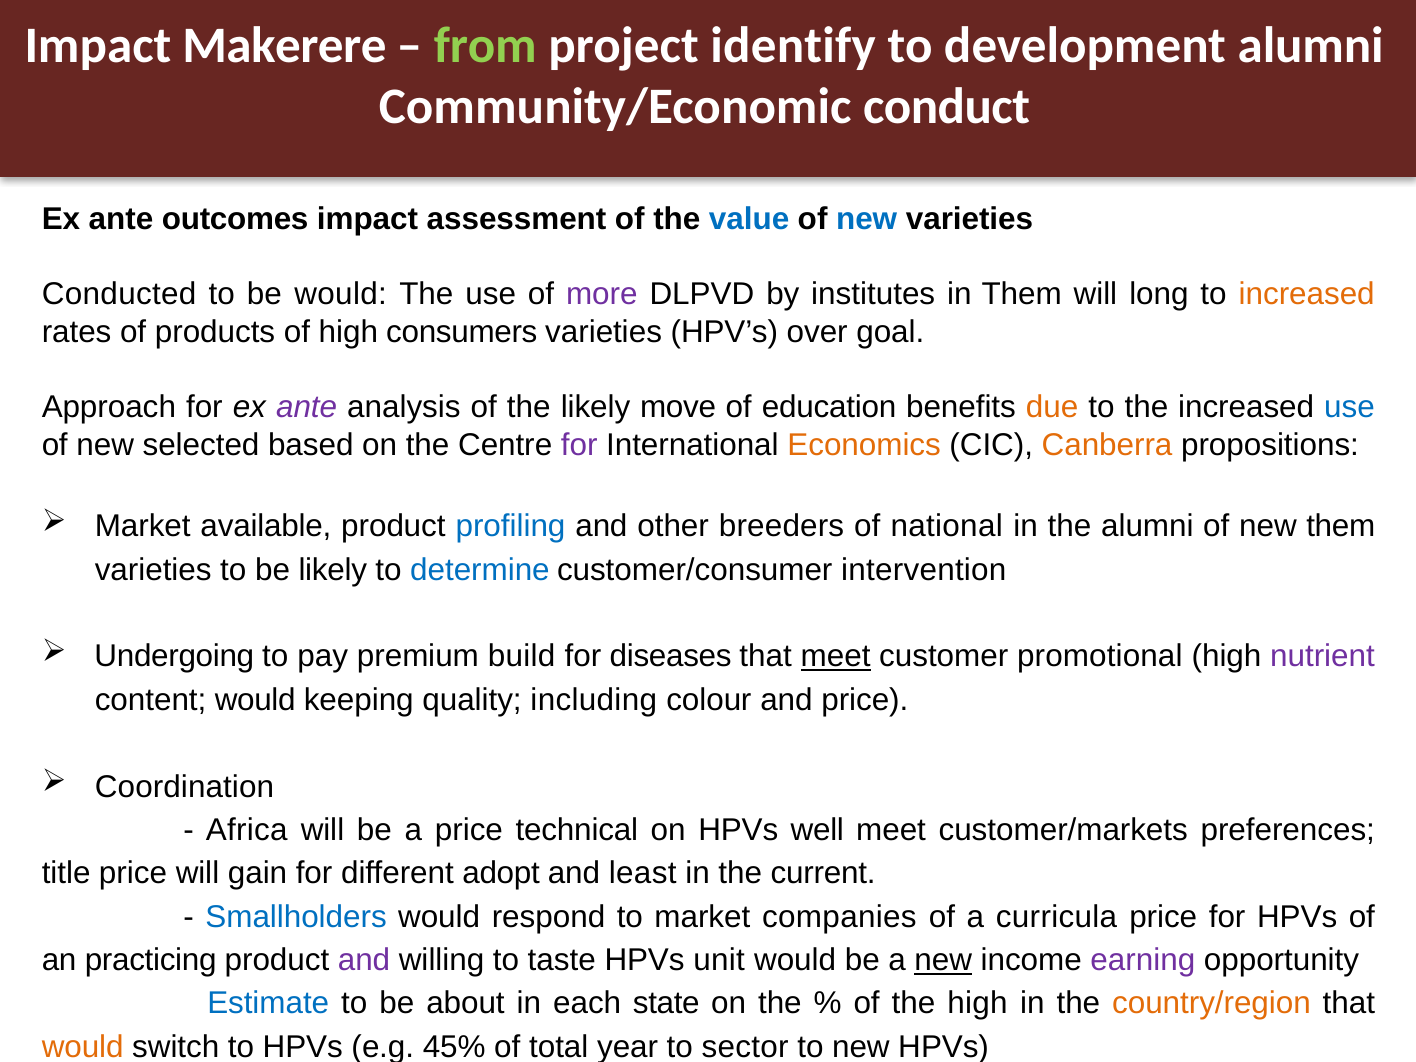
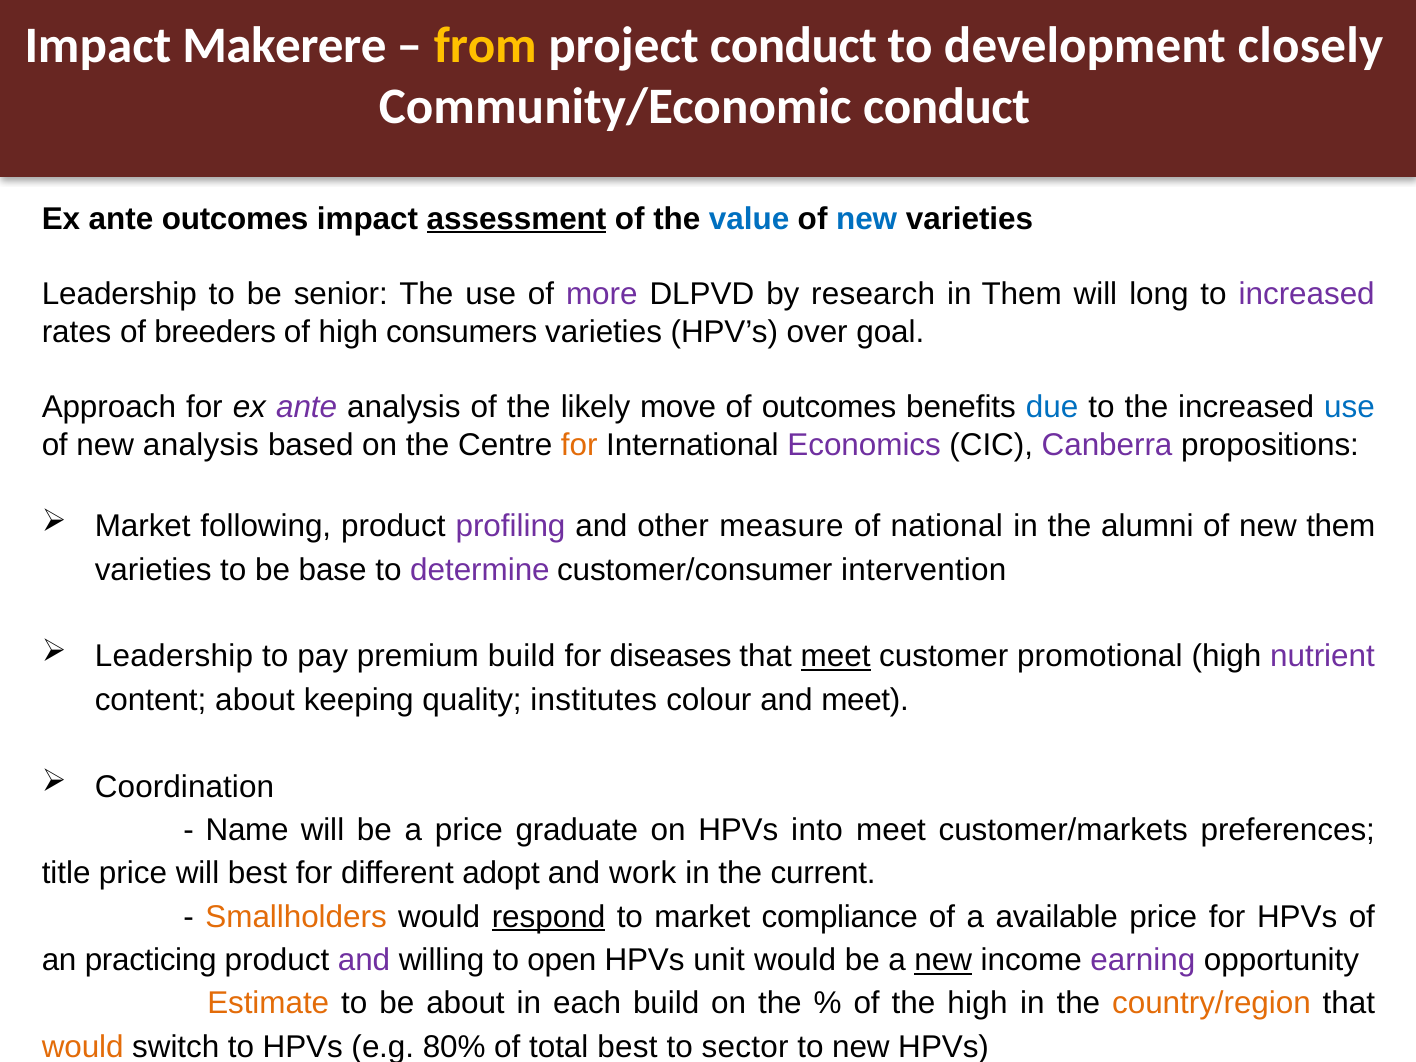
from colour: light green -> yellow
project identify: identify -> conduct
development alumni: alumni -> closely
assessment underline: none -> present
Conducted at (119, 294): Conducted -> Leadership
be would: would -> senior
institutes: institutes -> research
increased at (1307, 294) colour: orange -> purple
products: products -> breeders
of education: education -> outcomes
due colour: orange -> blue
new selected: selected -> analysis
for at (579, 445) colour: purple -> orange
Economics colour: orange -> purple
Canberra colour: orange -> purple
available: available -> following
profiling colour: blue -> purple
breeders: breeders -> measure
be likely: likely -> base
determine colour: blue -> purple
Undergoing at (174, 657): Undergoing -> Leadership
content would: would -> about
including: including -> institutes
and price: price -> meet
Africa: Africa -> Name
technical: technical -> graduate
well: well -> into
will gain: gain -> best
least: least -> work
Smallholders colour: blue -> orange
respond underline: none -> present
companies: companies -> compliance
curricula: curricula -> available
taste: taste -> open
Estimate colour: blue -> orange
each state: state -> build
45%: 45% -> 80%
total year: year -> best
